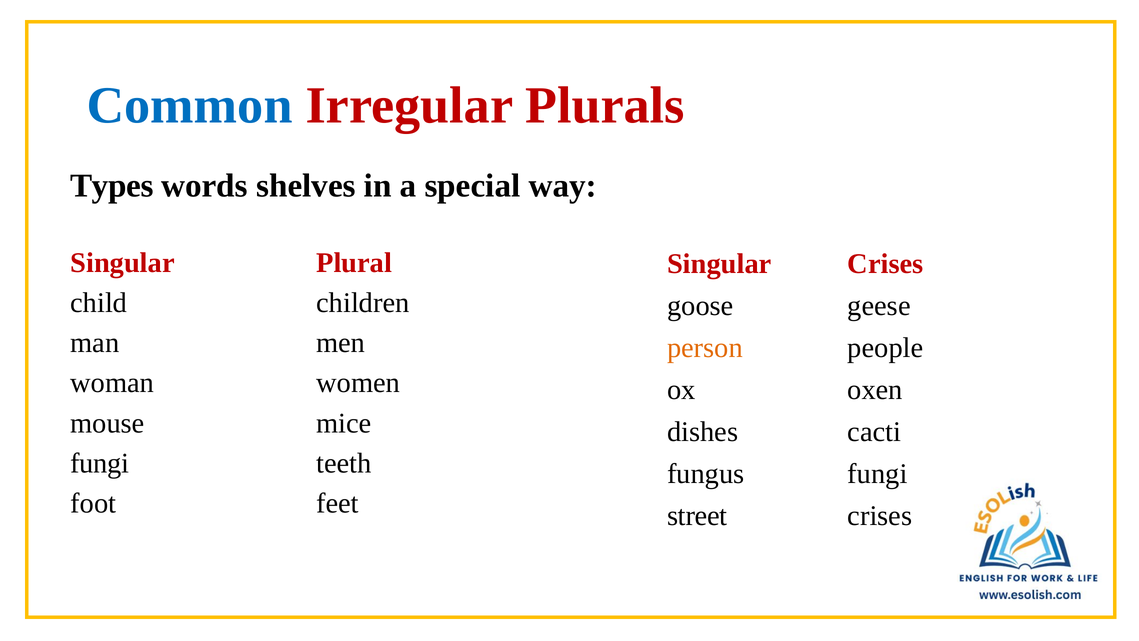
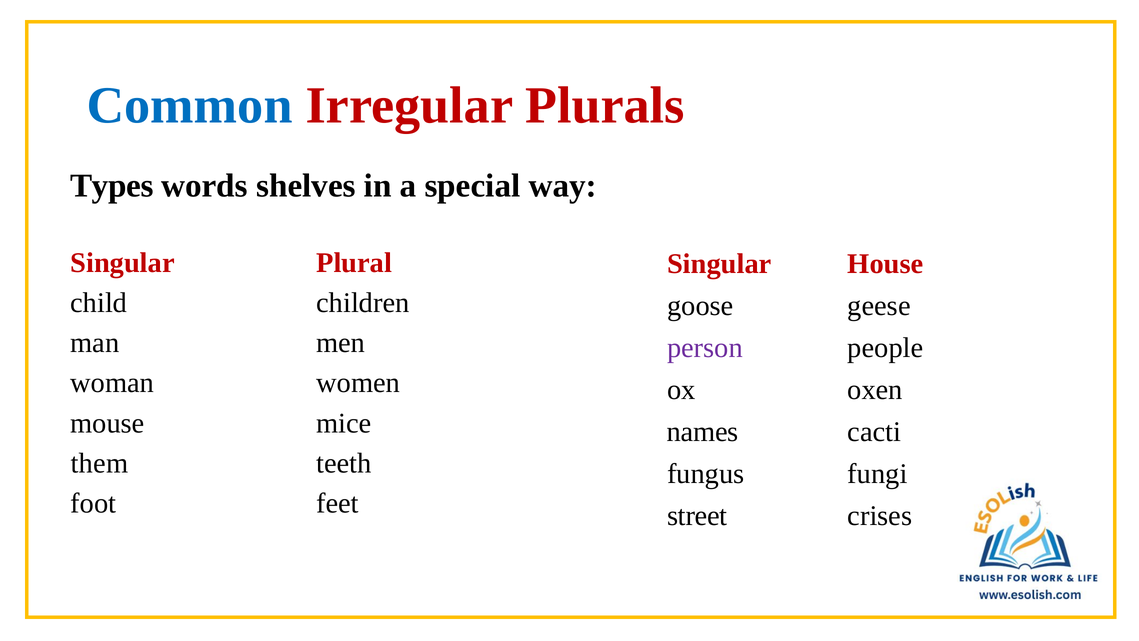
Singular Crises: Crises -> House
person colour: orange -> purple
dishes: dishes -> names
fungi at (100, 463): fungi -> them
